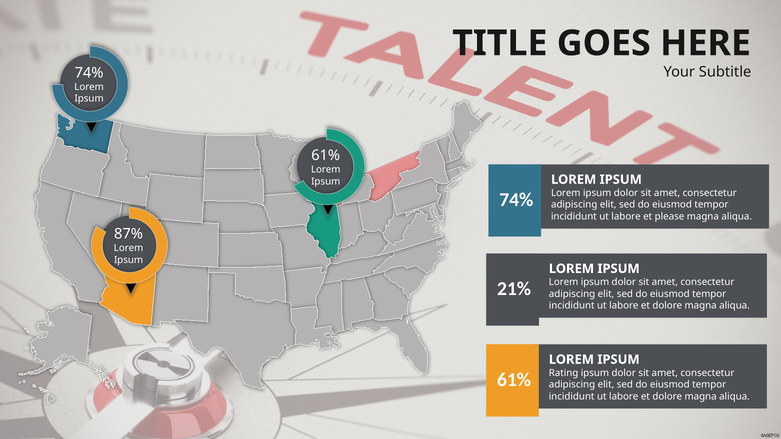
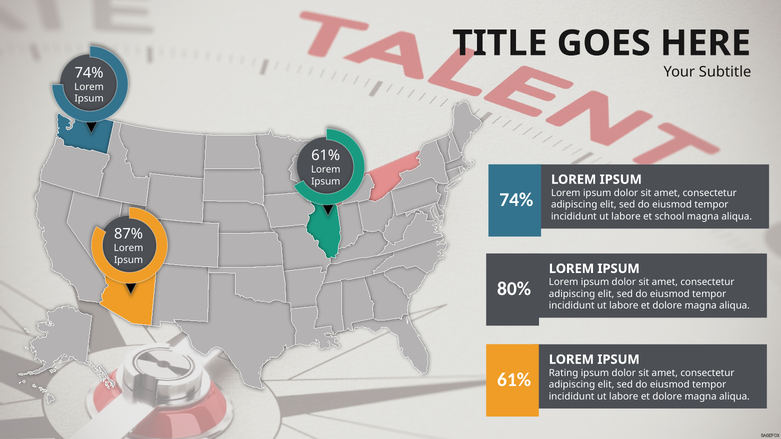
please: please -> school
21%: 21% -> 80%
